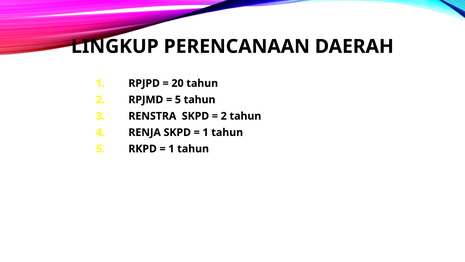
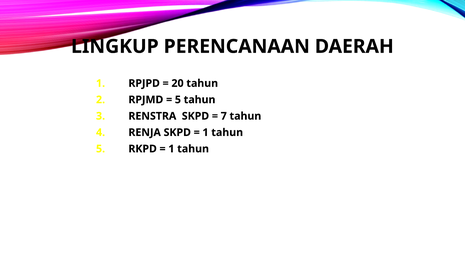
2 at (224, 116): 2 -> 7
